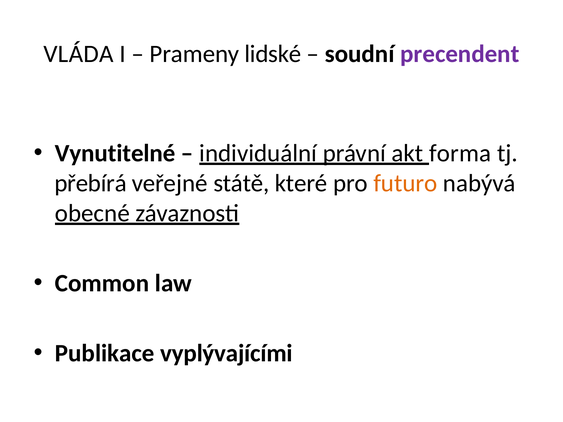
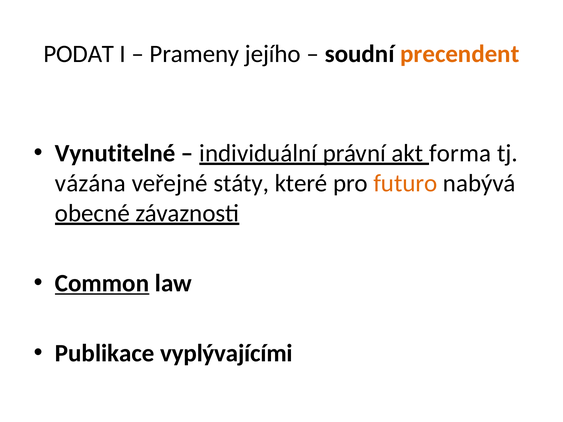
VLÁDA: VLÁDA -> PODAT
lidské: lidské -> jejího
precendent colour: purple -> orange
přebírá: přebírá -> vázána
státě: státě -> státy
Common underline: none -> present
